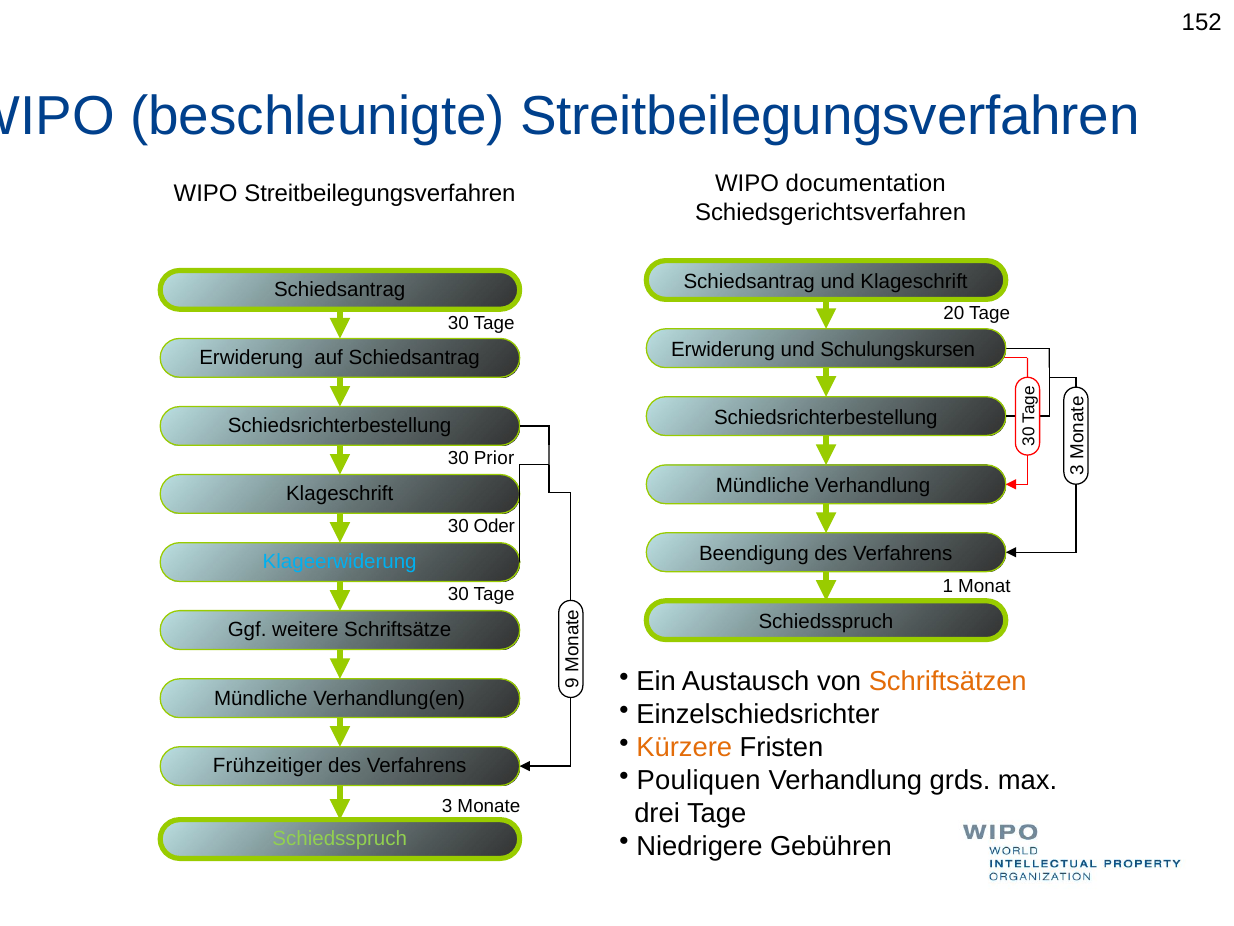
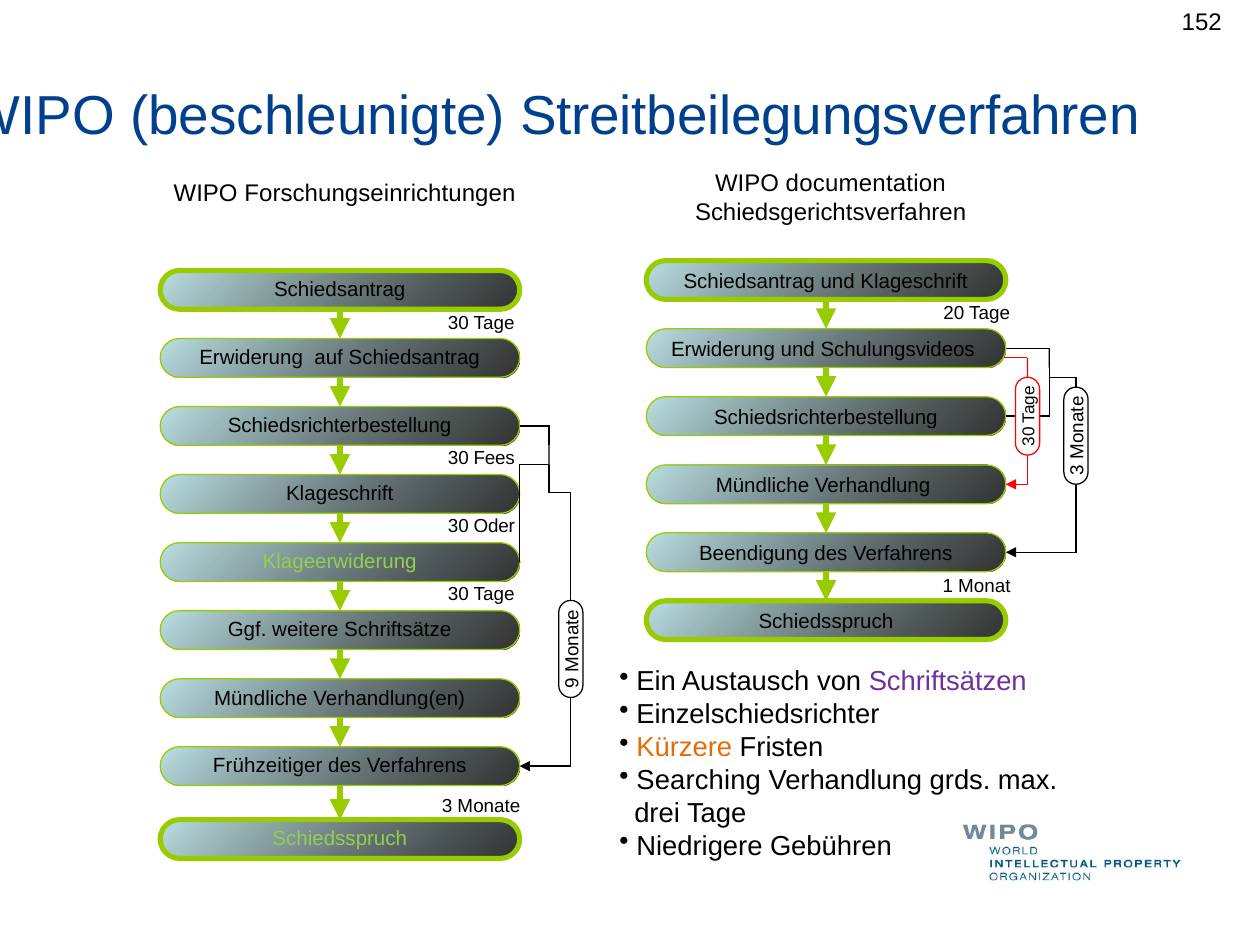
WIPO Streitbeilegungsverfahren: Streitbeilegungsverfahren -> Forschungseinrichtungen
Schulungskursen: Schulungskursen -> Schulungsvideos
Prior: Prior -> Fees
Klageerwiderung colour: light blue -> light green
Schriftsätzen colour: orange -> purple
Pouliquen: Pouliquen -> Searching
